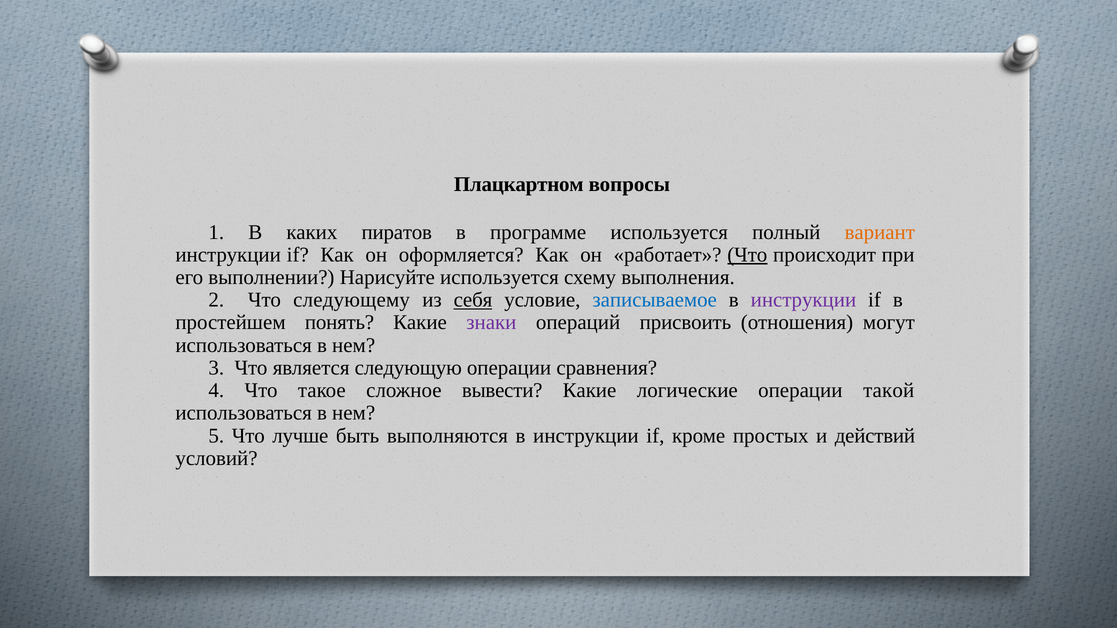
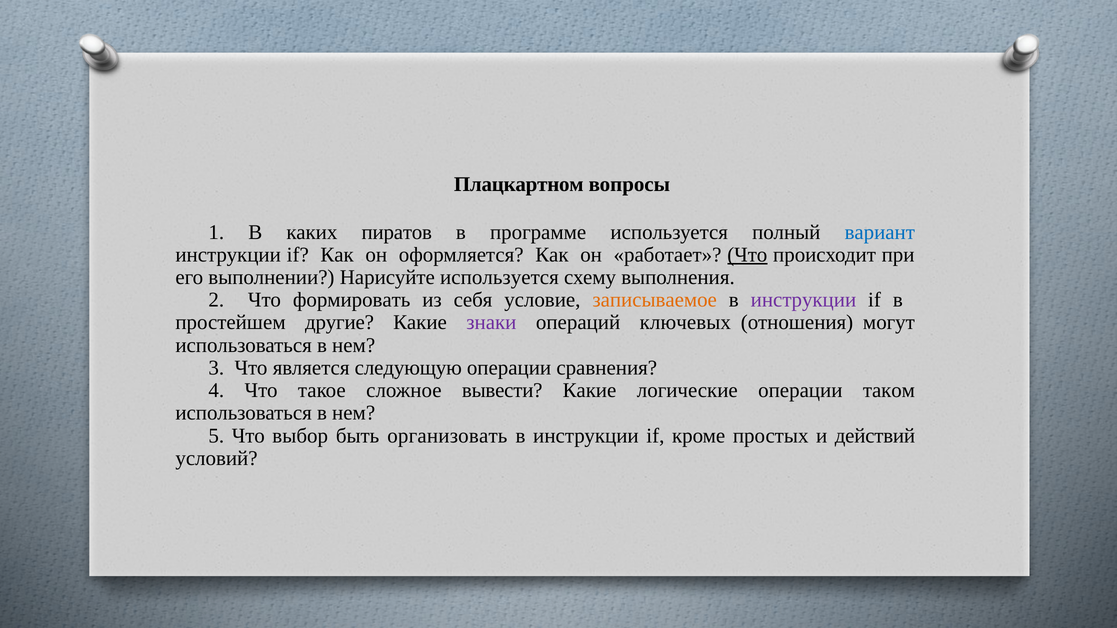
вариант colour: orange -> blue
следующему: следующему -> формировать
себя underline: present -> none
записываемое colour: blue -> orange
понять: понять -> другие
присвоить: присвоить -> ключевых
такой: такой -> таком
лучше: лучше -> выбор
выполняются: выполняются -> организовать
